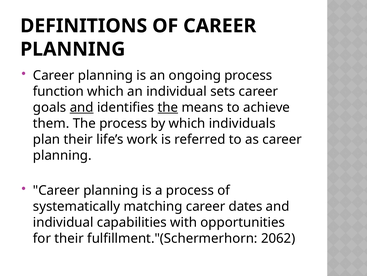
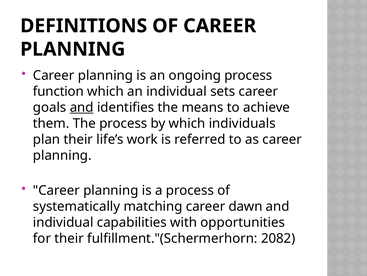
the at (168, 107) underline: present -> none
dates: dates -> dawn
2062: 2062 -> 2082
